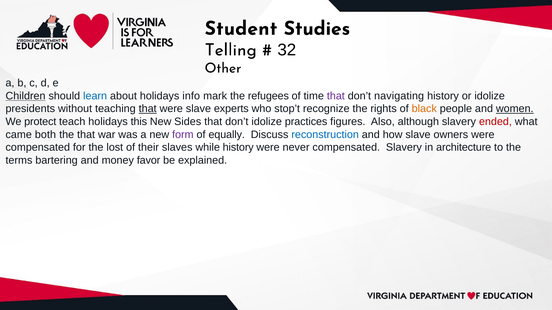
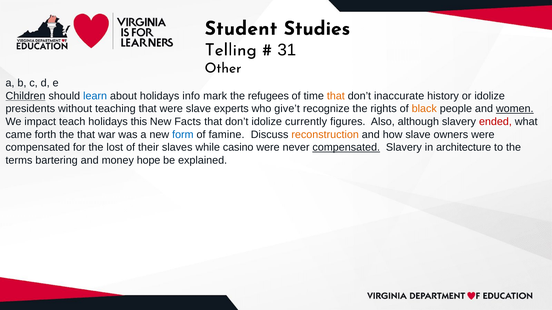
32: 32 -> 31
that at (336, 96) colour: purple -> orange
navigating: navigating -> inaccurate
that at (148, 109) underline: present -> none
stop’t: stop’t -> give’t
protect: protect -> impact
Sides: Sides -> Facts
practices: practices -> currently
both: both -> forth
form colour: purple -> blue
equally: equally -> famine
reconstruction colour: blue -> orange
while history: history -> casino
compensated at (346, 148) underline: none -> present
favor: favor -> hope
